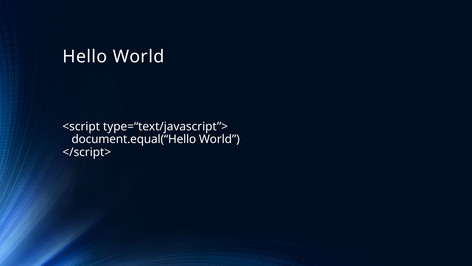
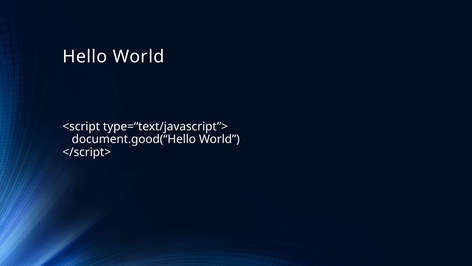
document.equal(“Hello: document.equal(“Hello -> document.good(“Hello
